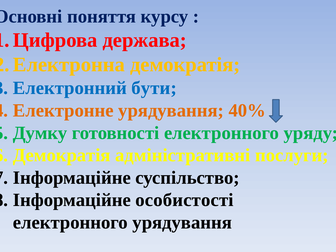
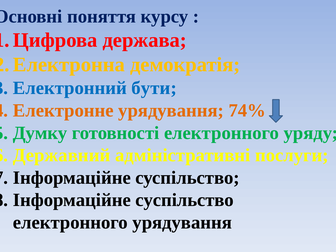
40%: 40% -> 74%
Демократія at (62, 155): Демократія -> Державний
особистості at (184, 200): особистості -> суспільство
